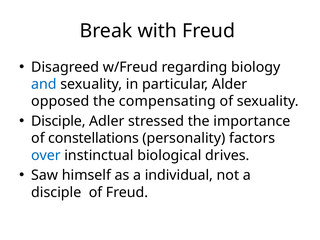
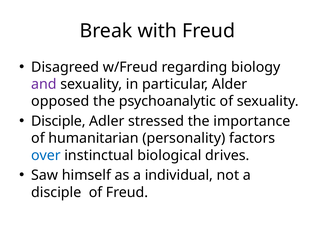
and colour: blue -> purple
compensating: compensating -> psychoanalytic
constellations: constellations -> humanitarian
